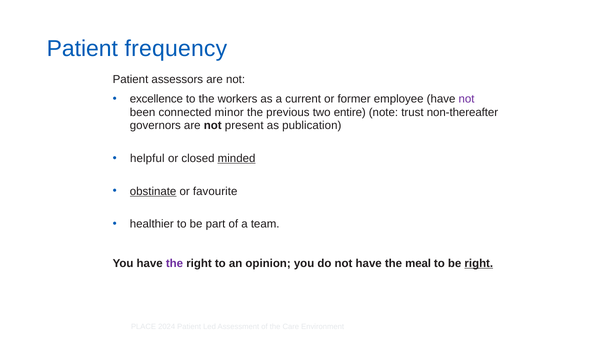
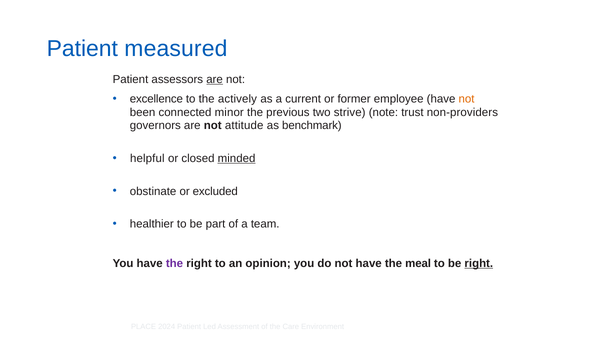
frequency: frequency -> measured
are at (215, 79) underline: none -> present
workers: workers -> actively
not at (467, 99) colour: purple -> orange
entire: entire -> strive
non-thereafter: non-thereafter -> non-providers
present: present -> attitude
publication: publication -> benchmark
obstinate underline: present -> none
favourite: favourite -> excluded
